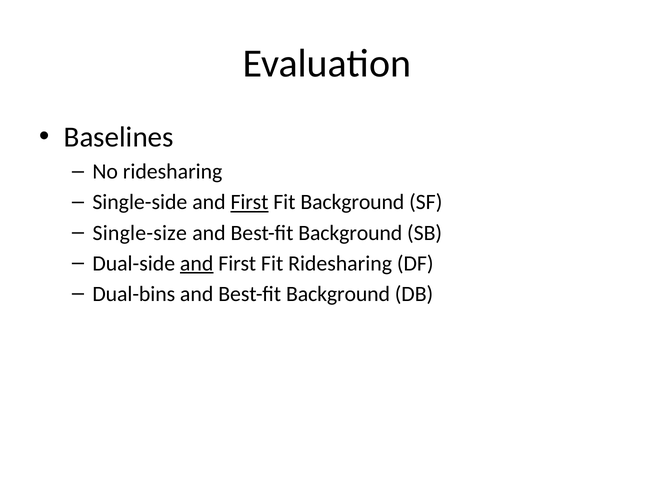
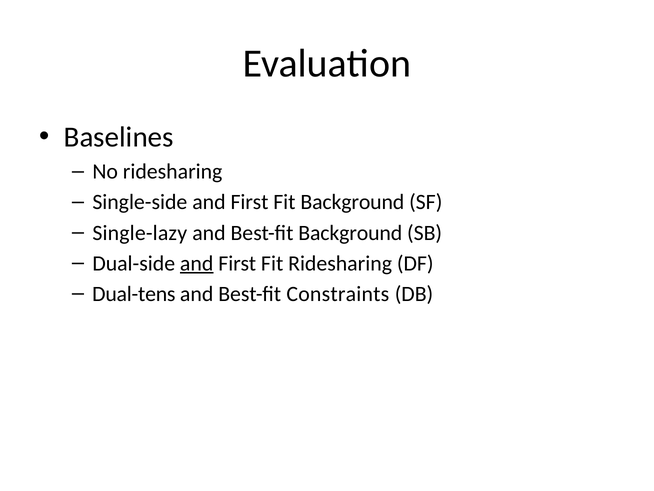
First at (249, 202) underline: present -> none
Single-size: Single-size -> Single-lazy
Dual-bins: Dual-bins -> Dual-tens
Background at (338, 294): Background -> Constraints
